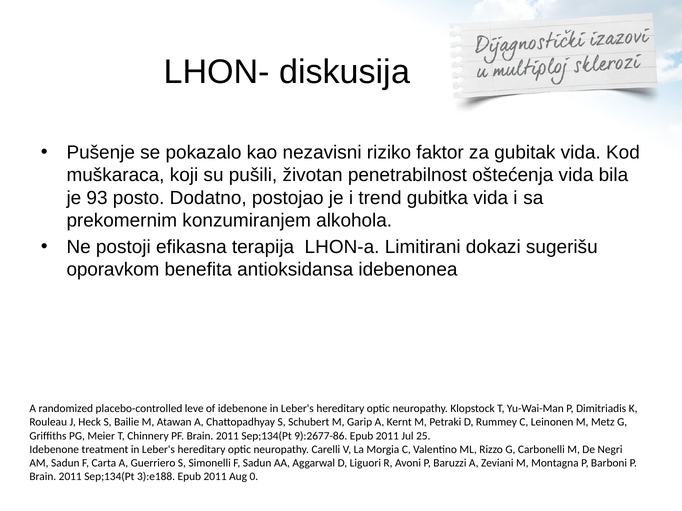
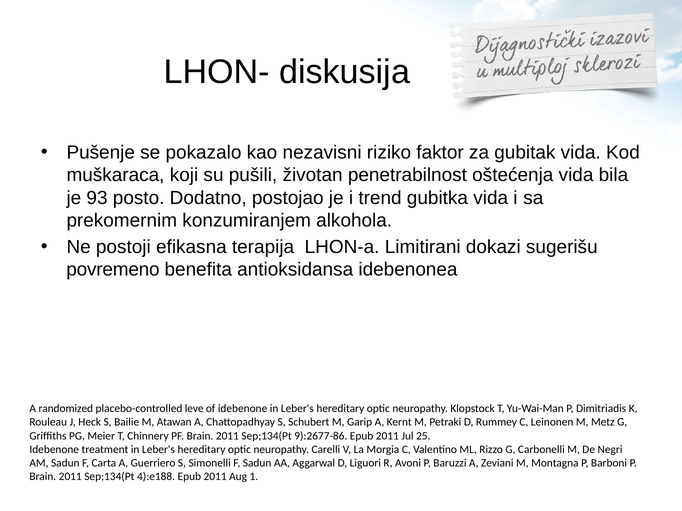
oporavkom: oporavkom -> povremeno
3):e188: 3):e188 -> 4):e188
0: 0 -> 1
